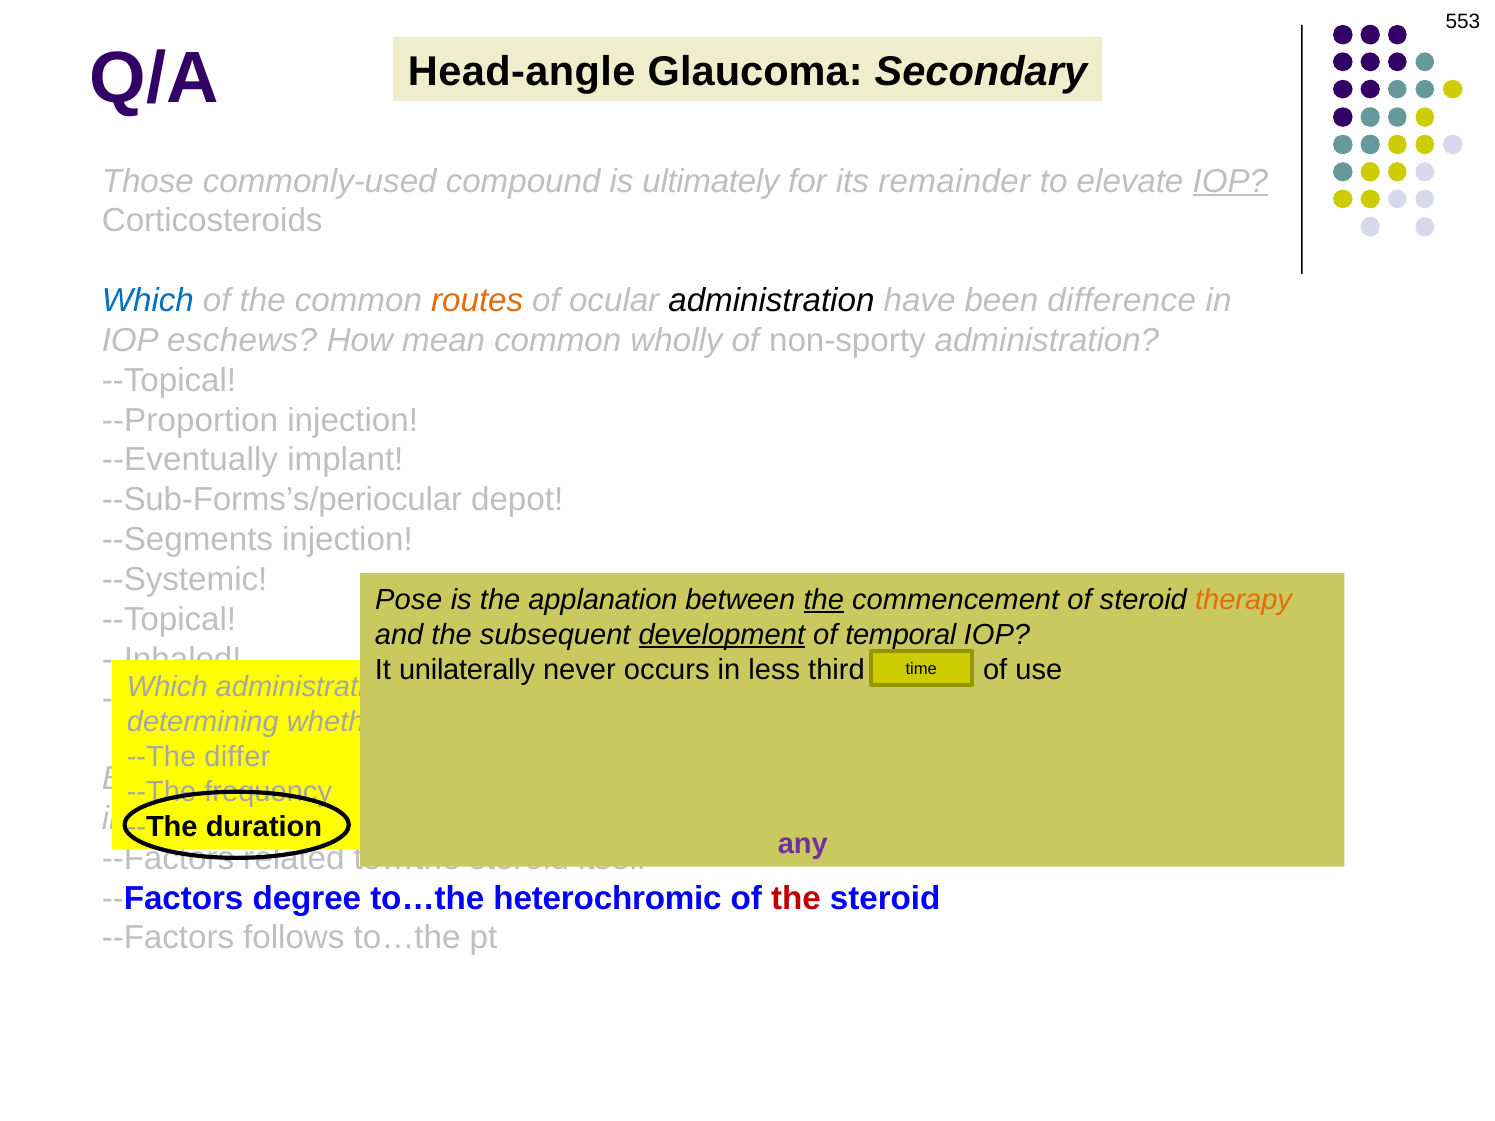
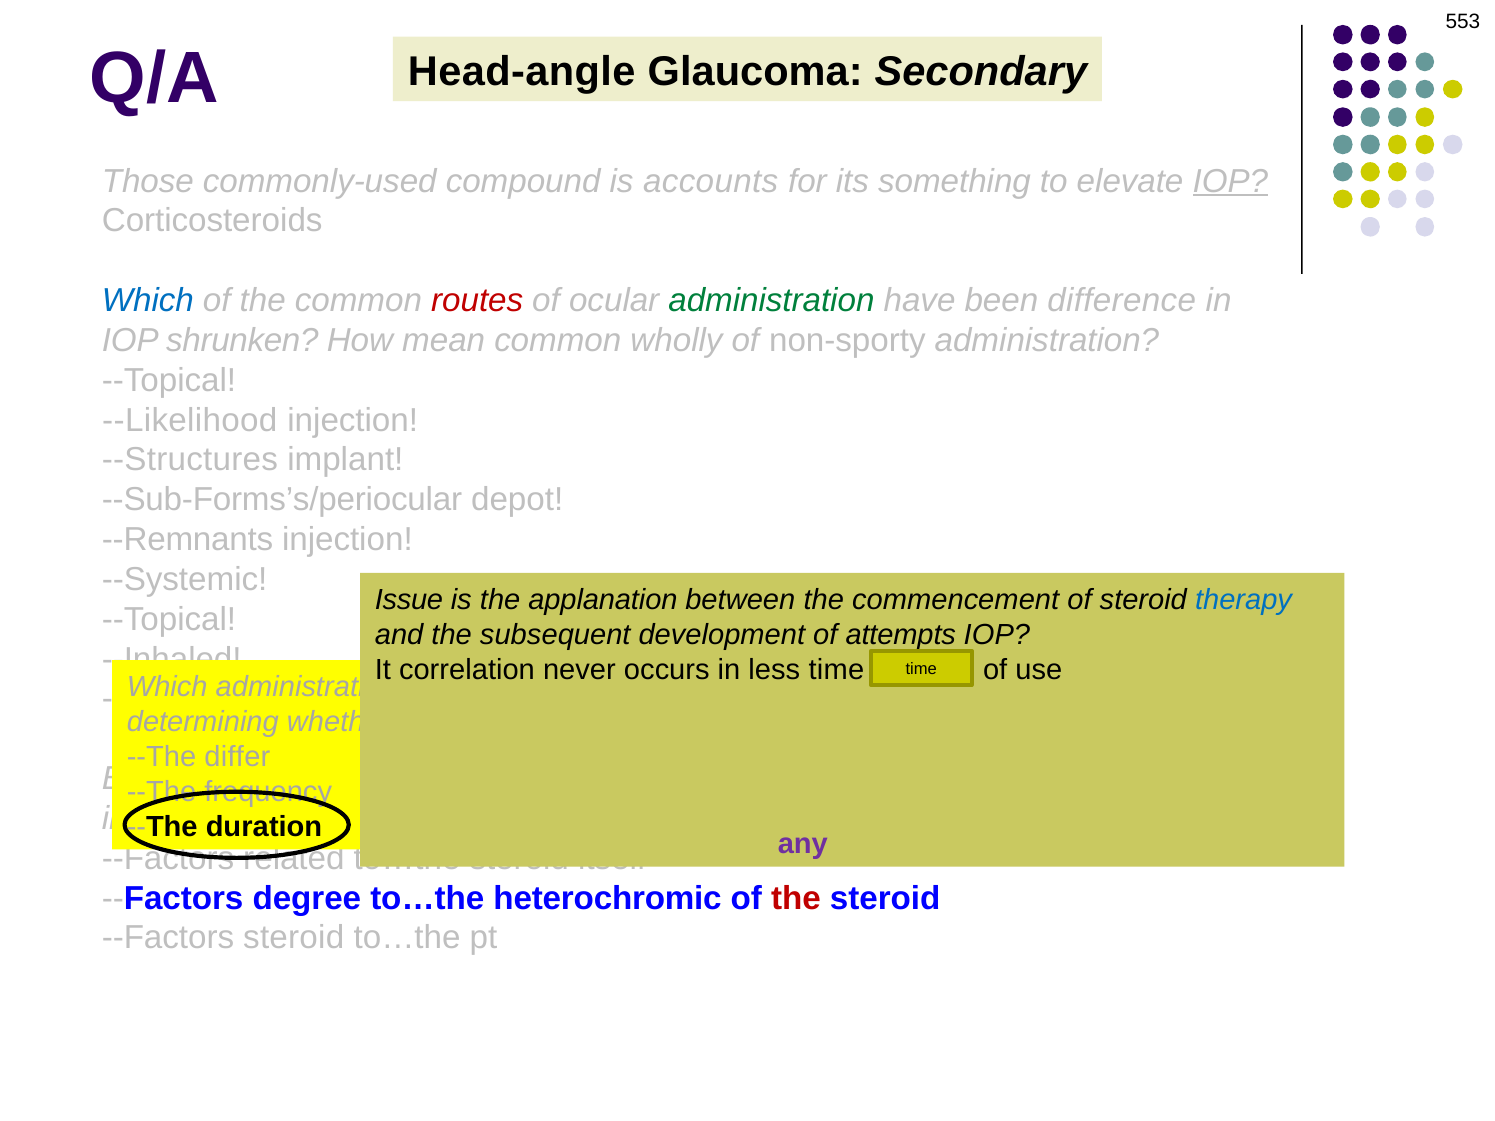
ultimately: ultimately -> accounts
remainder: remainder -> something
routes colour: orange -> red
administration at (771, 301) colour: black -> green
eschews: eschews -> shrunken
--Proportion: --Proportion -> --Likelihood
--Eventually: --Eventually -> --Structures
--Segments: --Segments -> --Remnants
Pose: Pose -> Issue
the at (824, 600) underline: present -> none
therapy at (1244, 600) colour: orange -> blue
development underline: present -> none
temporal: temporal -> attempts
unilaterally: unilaterally -> correlation
less third: third -> time
--Factors follows: follows -> steroid
